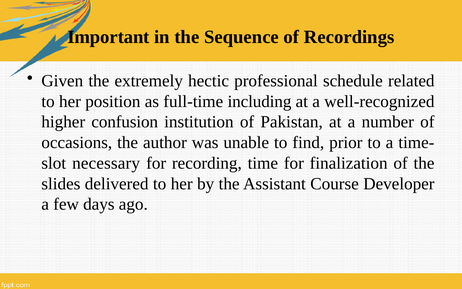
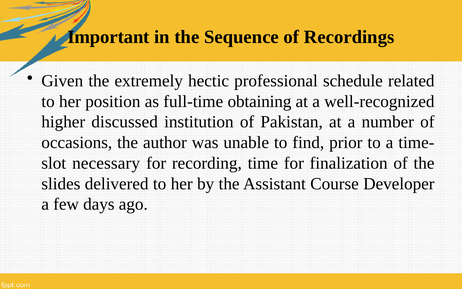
including: including -> obtaining
confusion: confusion -> discussed
